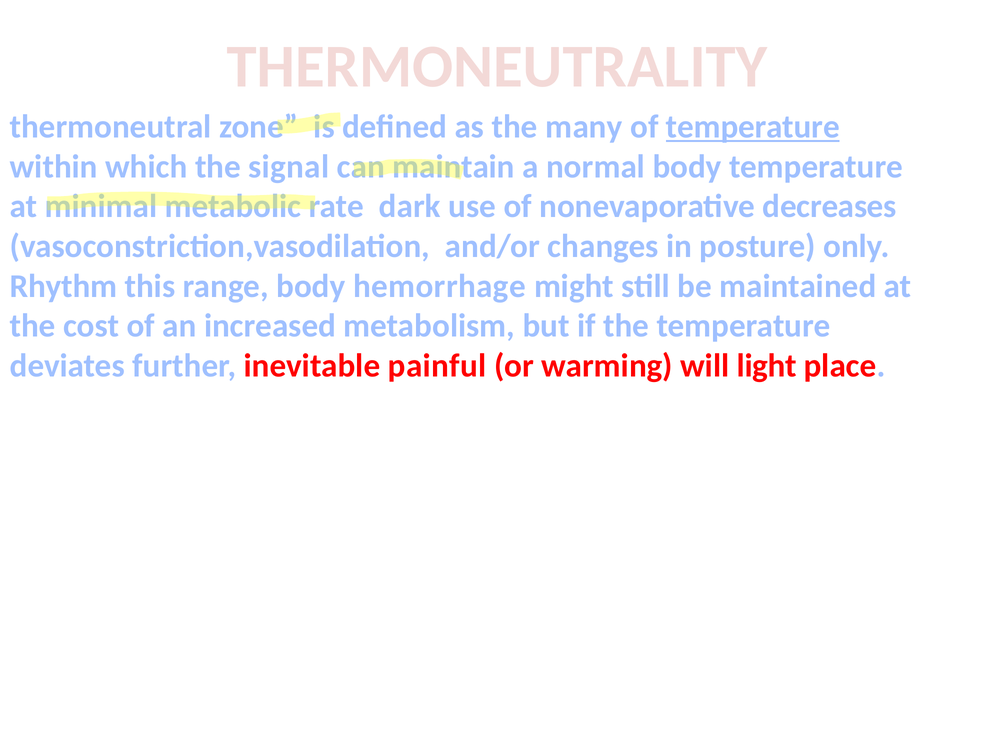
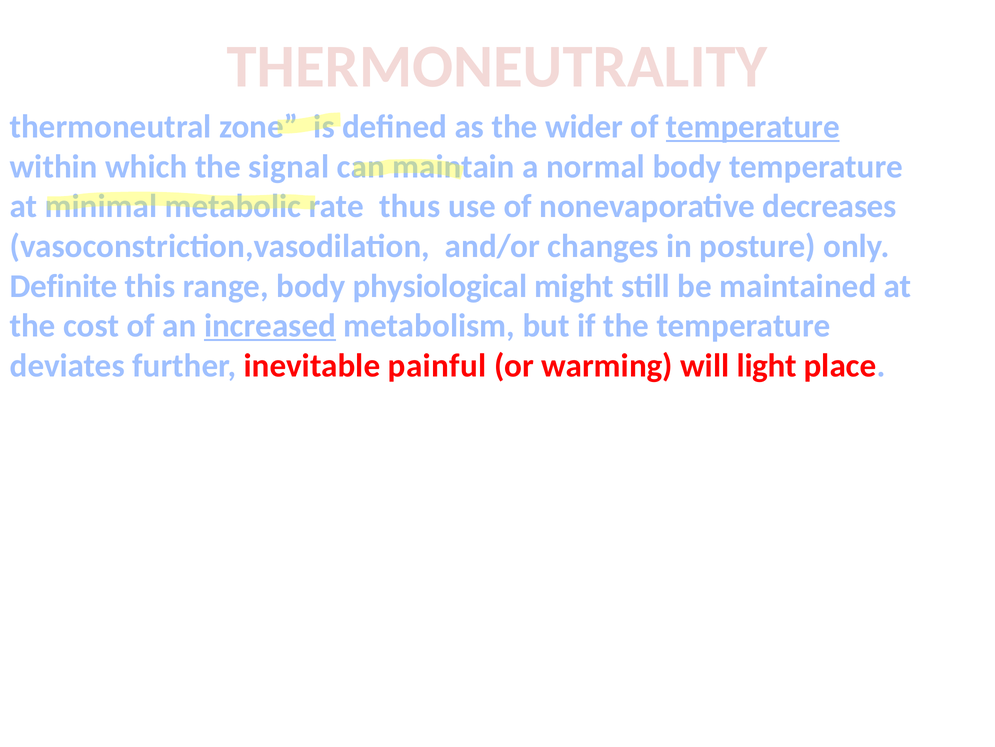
many: many -> wider
dark: dark -> thus
Rhythm: Rhythm -> Definite
hemorrhage: hemorrhage -> physiological
increased underline: none -> present
